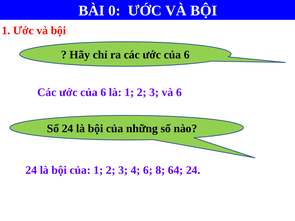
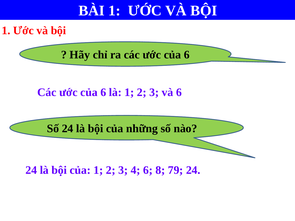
BÀI 0: 0 -> 1
64: 64 -> 79
